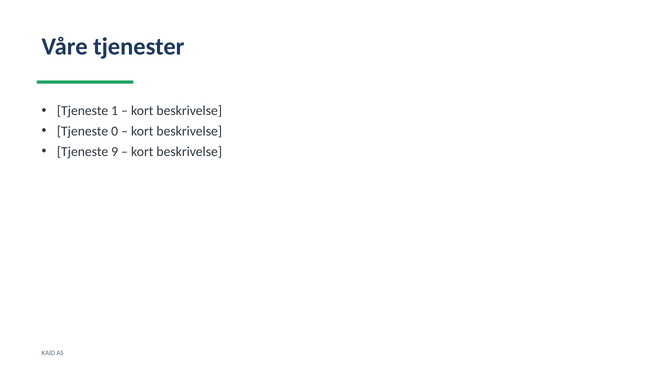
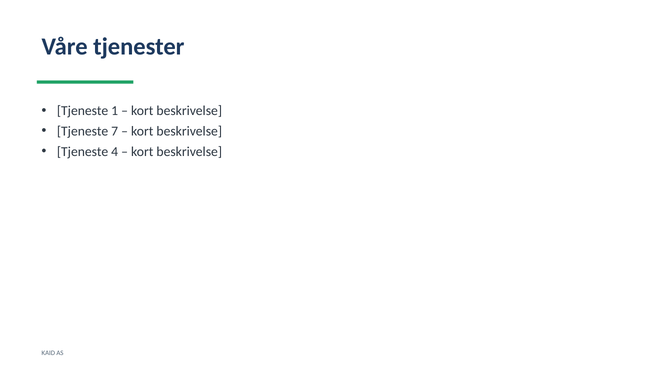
0: 0 -> 7
9: 9 -> 4
